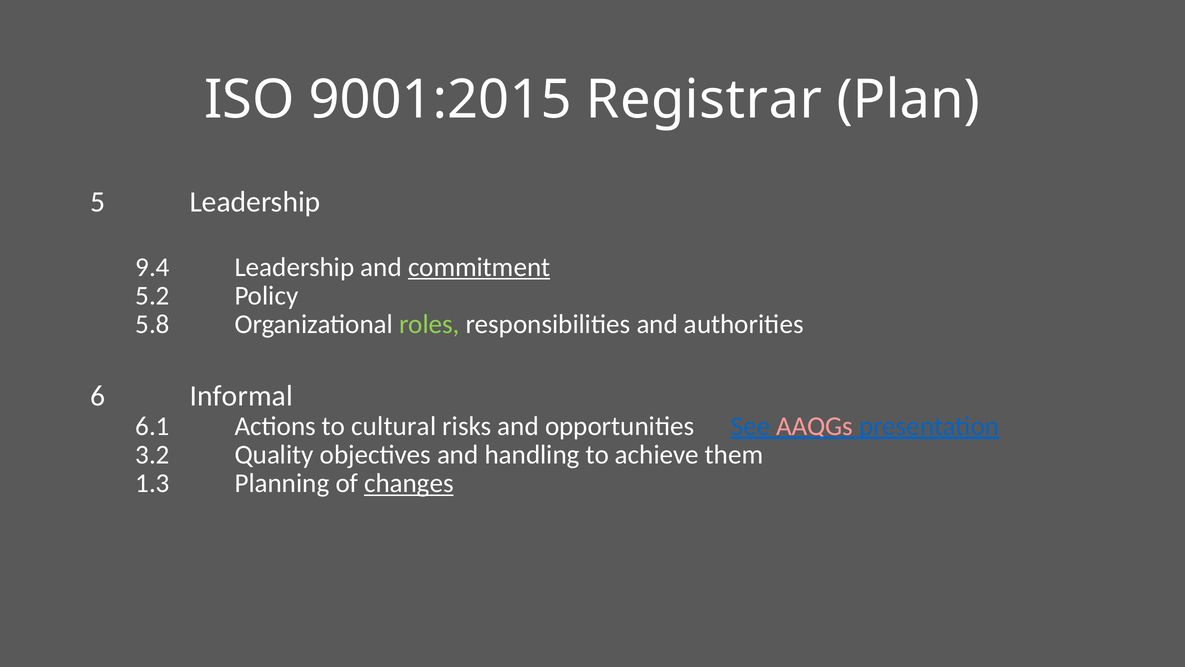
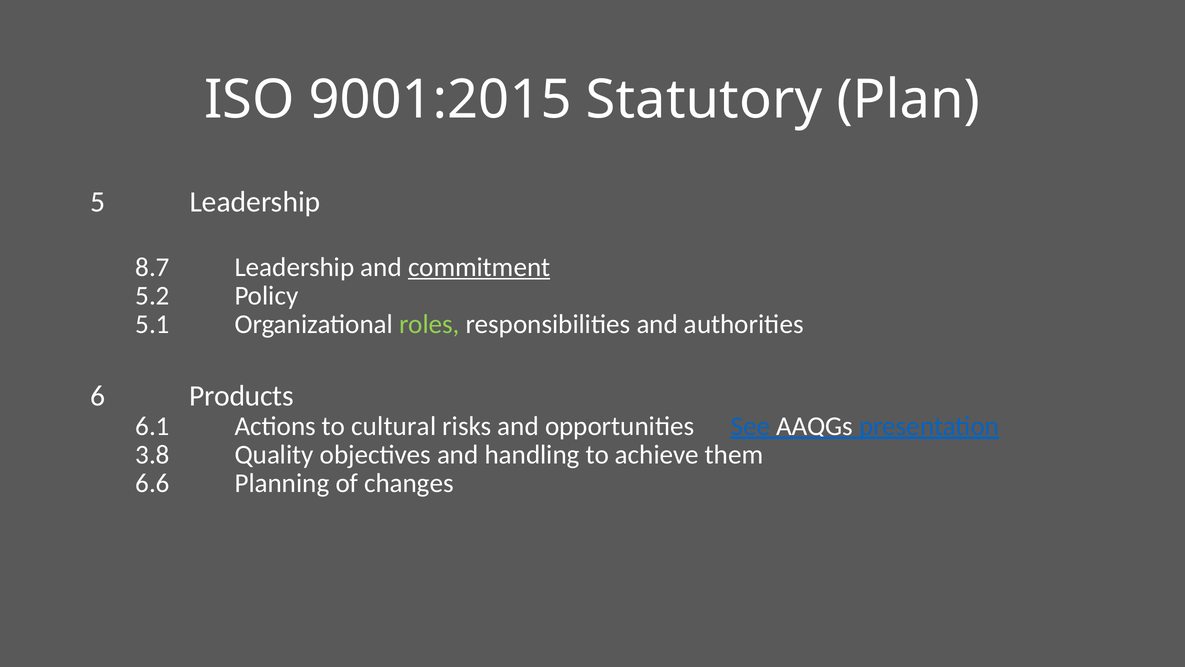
Registrar: Registrar -> Statutory
9.4: 9.4 -> 8.7
5.8: 5.8 -> 5.1
Informal: Informal -> Products
AAQGs colour: pink -> white
3.2: 3.2 -> 3.8
1.3: 1.3 -> 6.6
changes underline: present -> none
